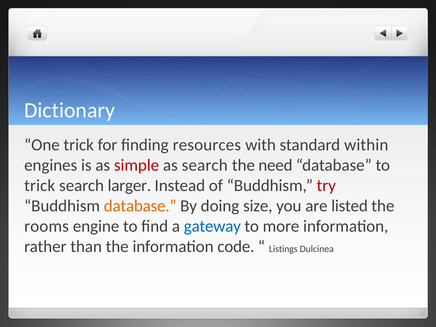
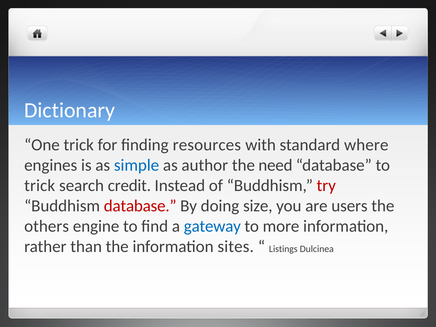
within: within -> where
simple colour: red -> blue
as search: search -> author
larger: larger -> credit
database at (140, 206) colour: orange -> red
listed: listed -> users
rooms: rooms -> others
code: code -> sites
